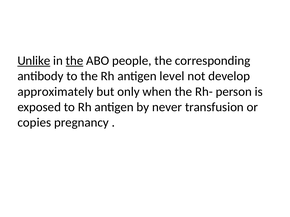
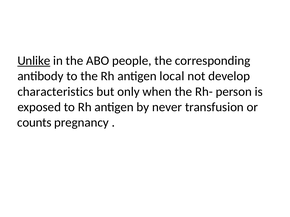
the at (75, 61) underline: present -> none
level: level -> local
approximately: approximately -> characteristics
copies: copies -> counts
